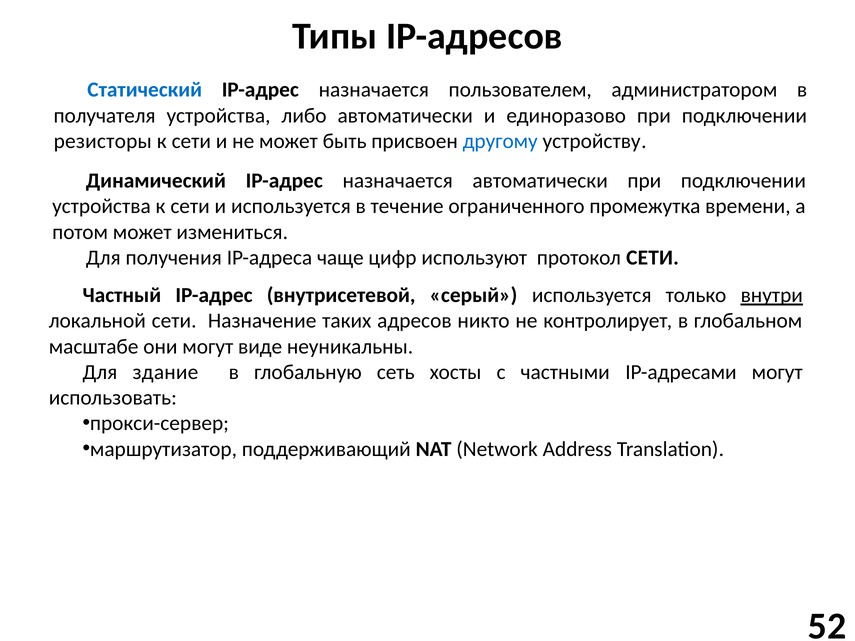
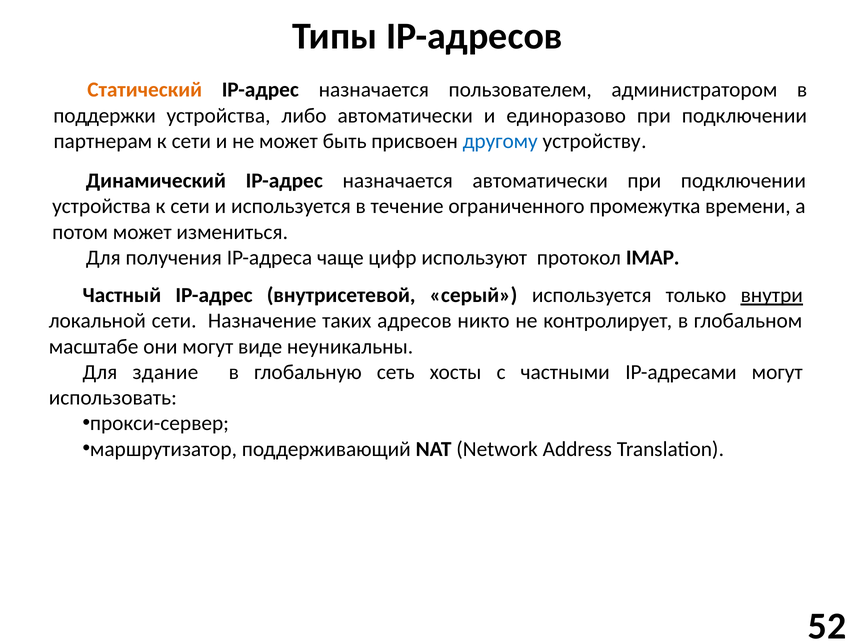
Статический colour: blue -> orange
получателя: получателя -> поддержки
резисторы: резисторы -> партнерам
протокол СЕТИ: СЕТИ -> IMAP
